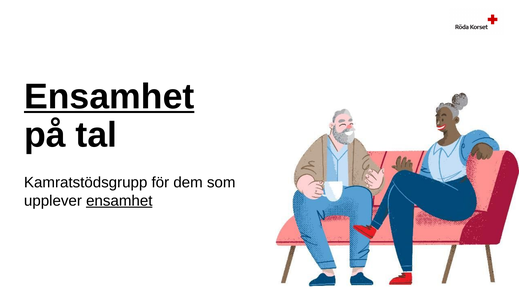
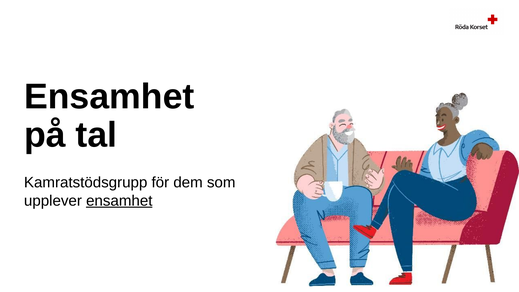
Ensamhet at (109, 97) underline: present -> none
